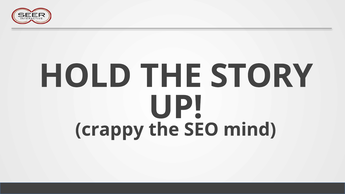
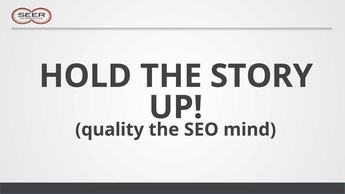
crappy: crappy -> quality
